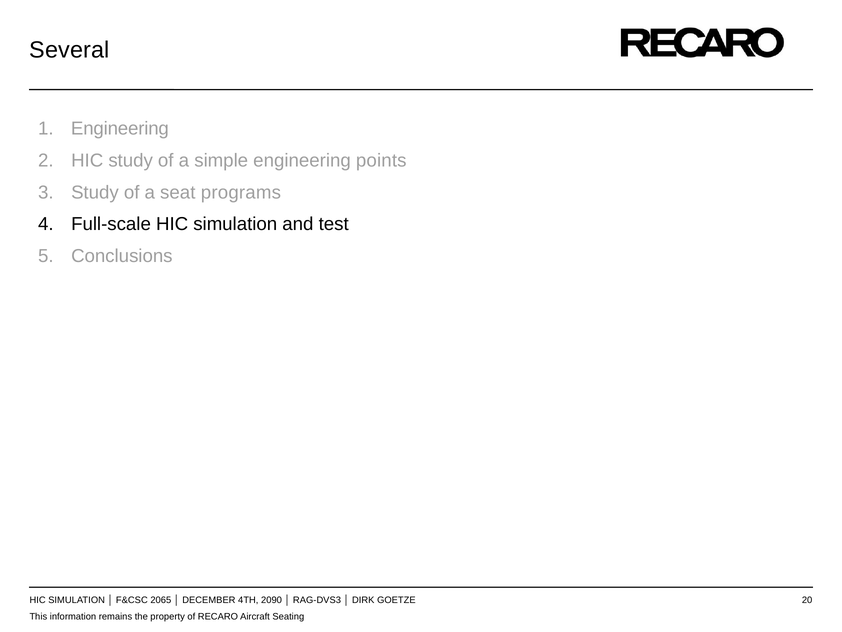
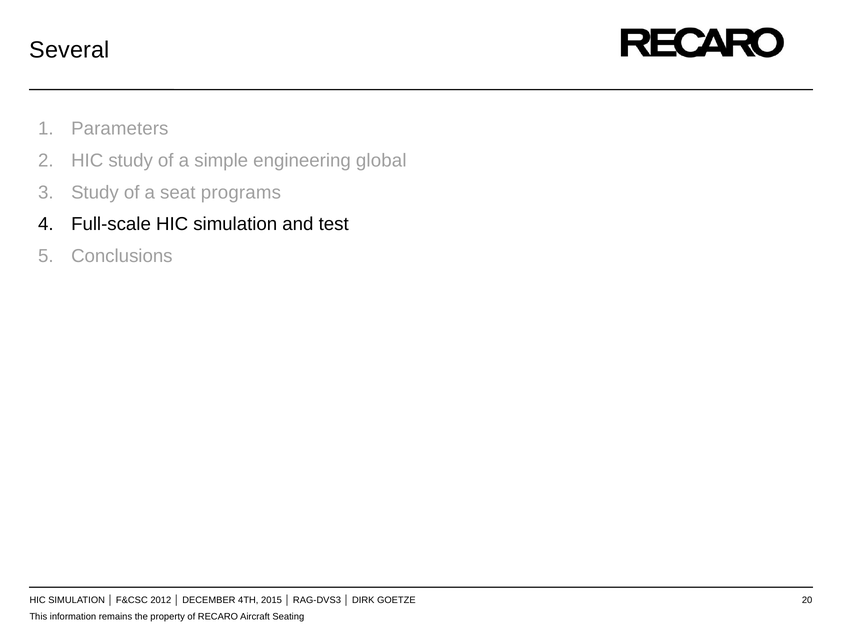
Engineering at (120, 129): Engineering -> Parameters
points: points -> global
2065: 2065 -> 2012
2090: 2090 -> 2015
